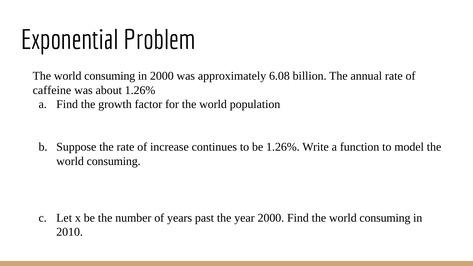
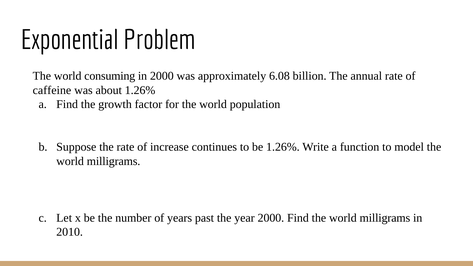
consuming at (114, 161): consuming -> milligrams
Find the world consuming: consuming -> milligrams
